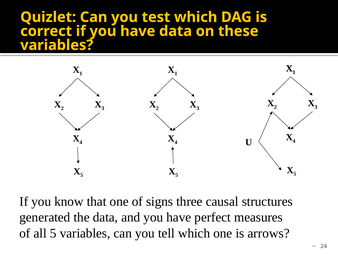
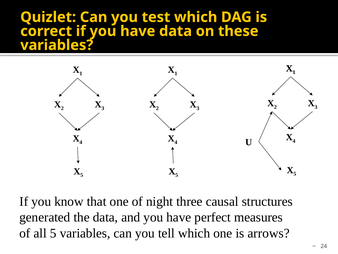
signs: signs -> night
